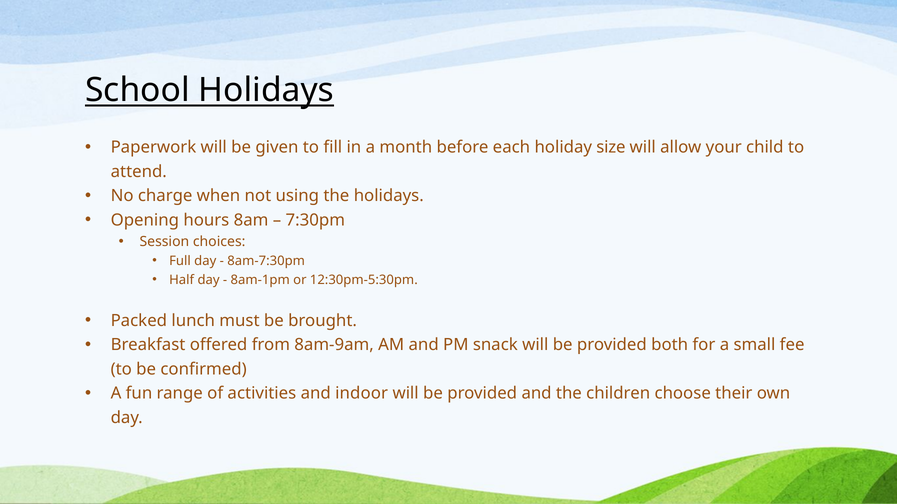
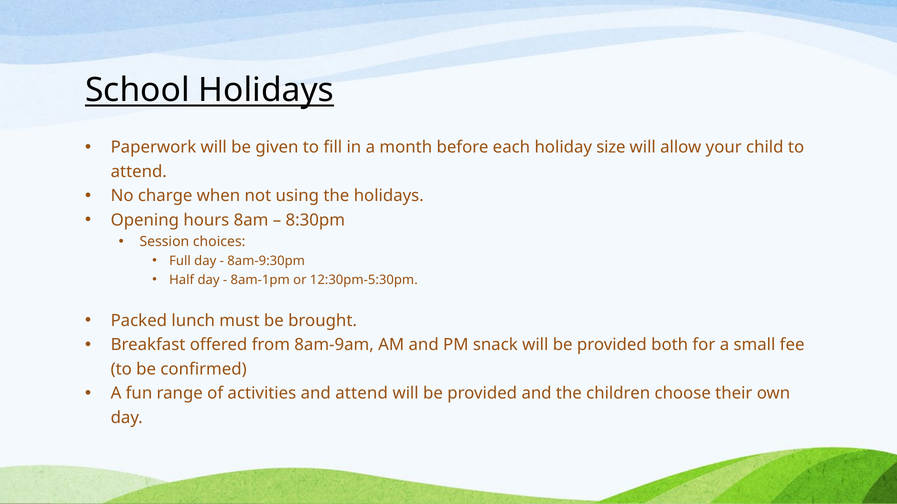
7:30pm: 7:30pm -> 8:30pm
8am-7:30pm: 8am-7:30pm -> 8am-9:30pm
and indoor: indoor -> attend
